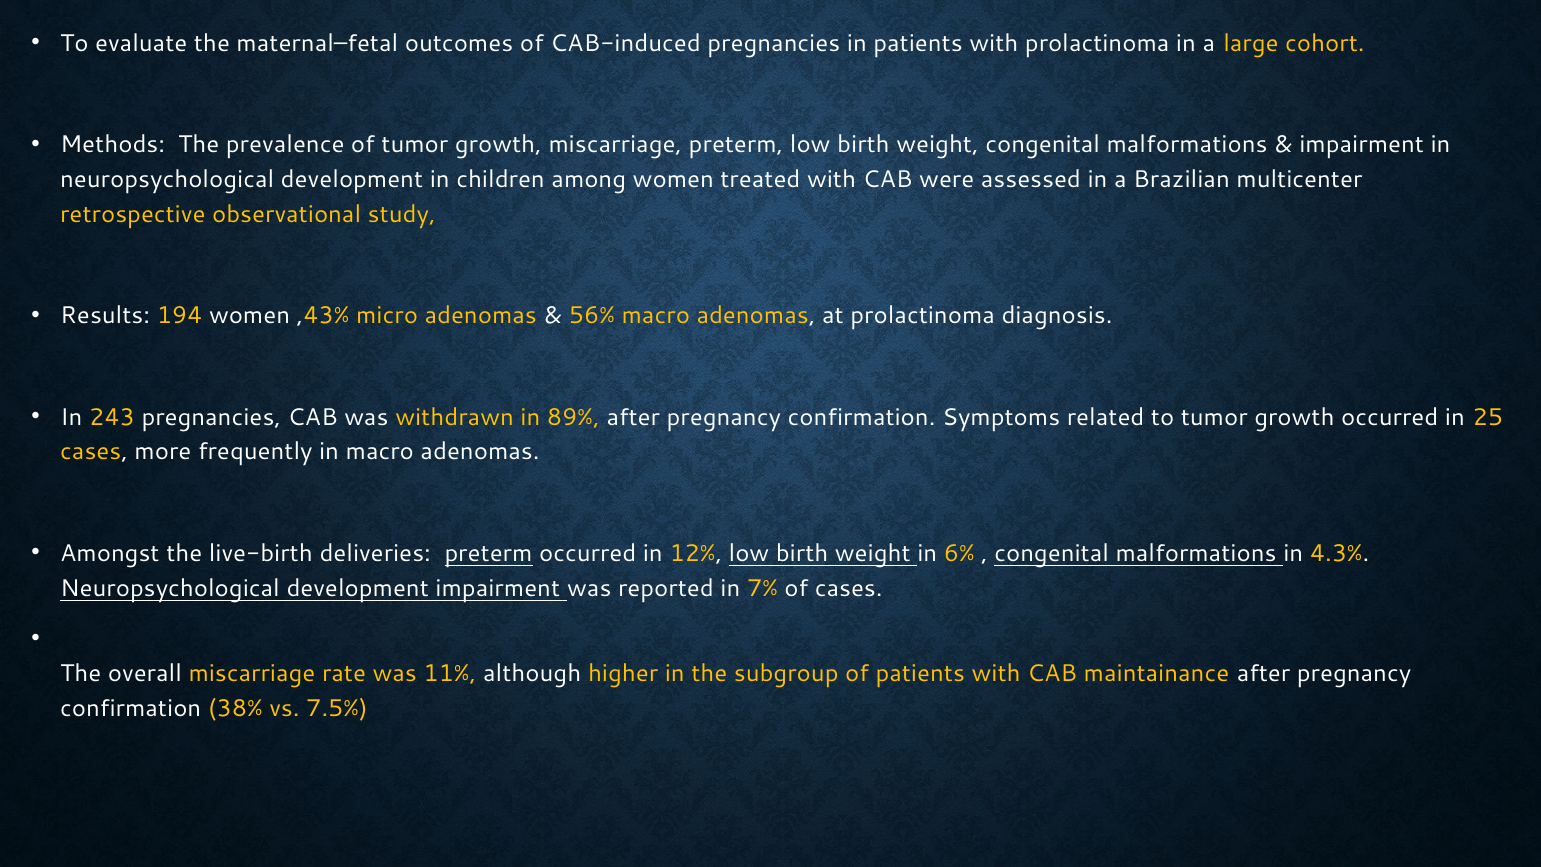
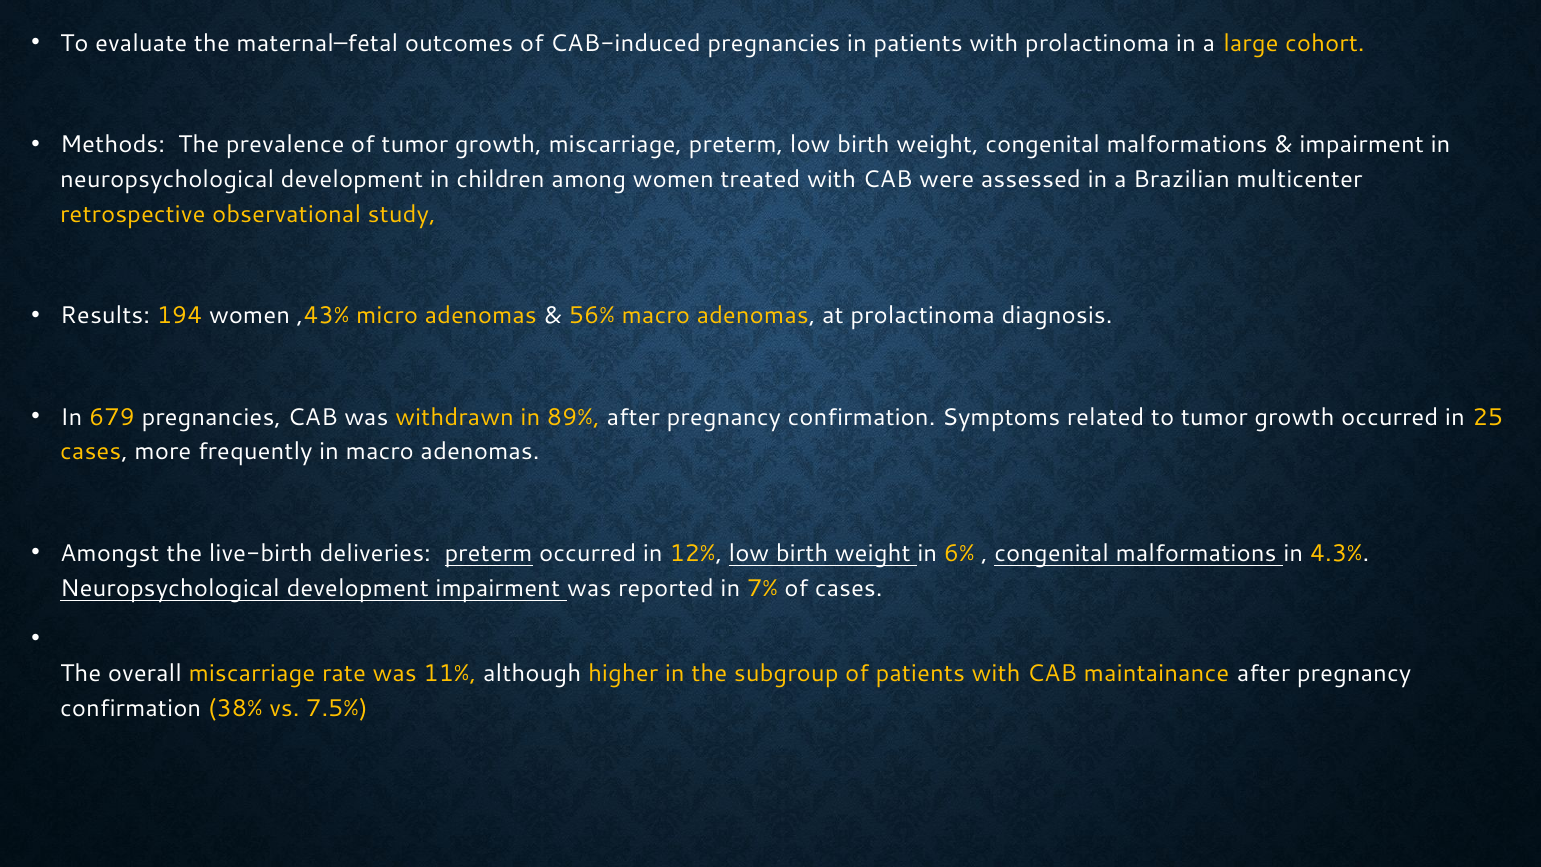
243: 243 -> 679
